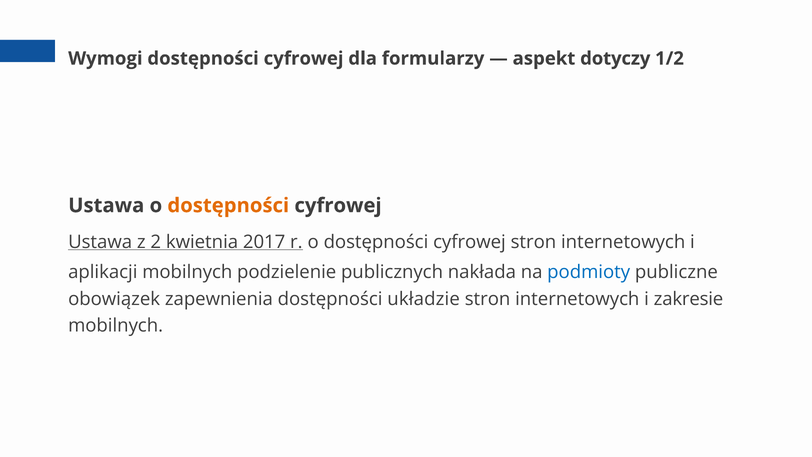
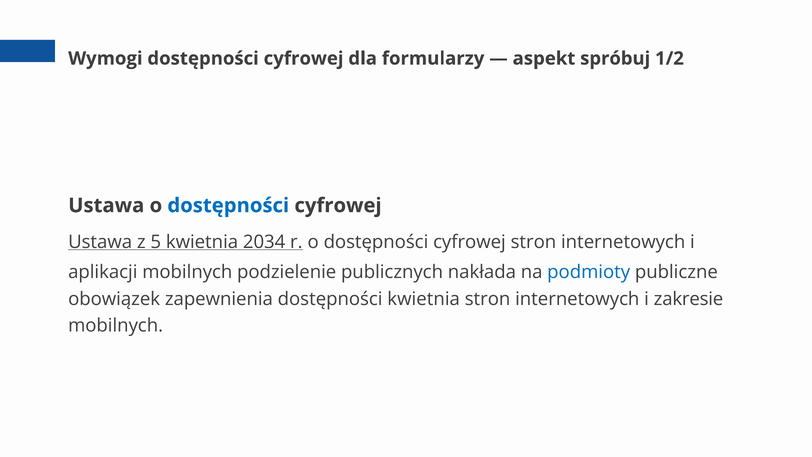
dotyczy: dotyczy -> spróbuj
dostępności at (228, 205) colour: orange -> blue
2: 2 -> 5
2017: 2017 -> 2034
dostępności układzie: układzie -> kwietnia
